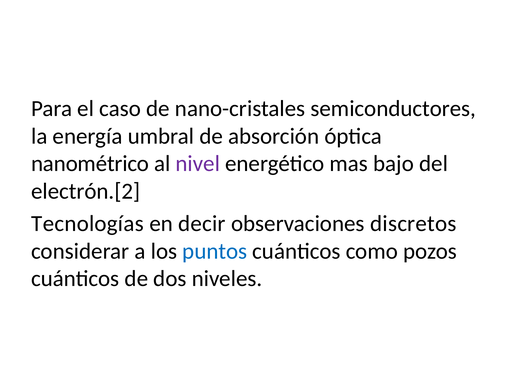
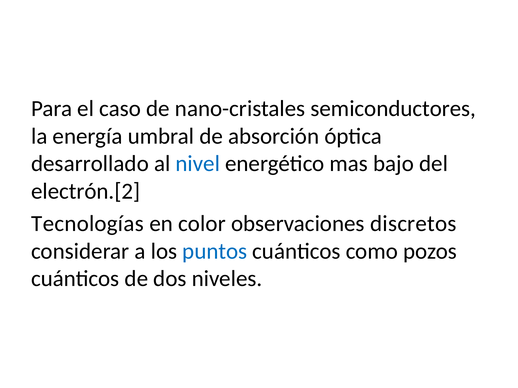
nanométrico: nanométrico -> desarrollado
nivel colour: purple -> blue
decir: decir -> color
